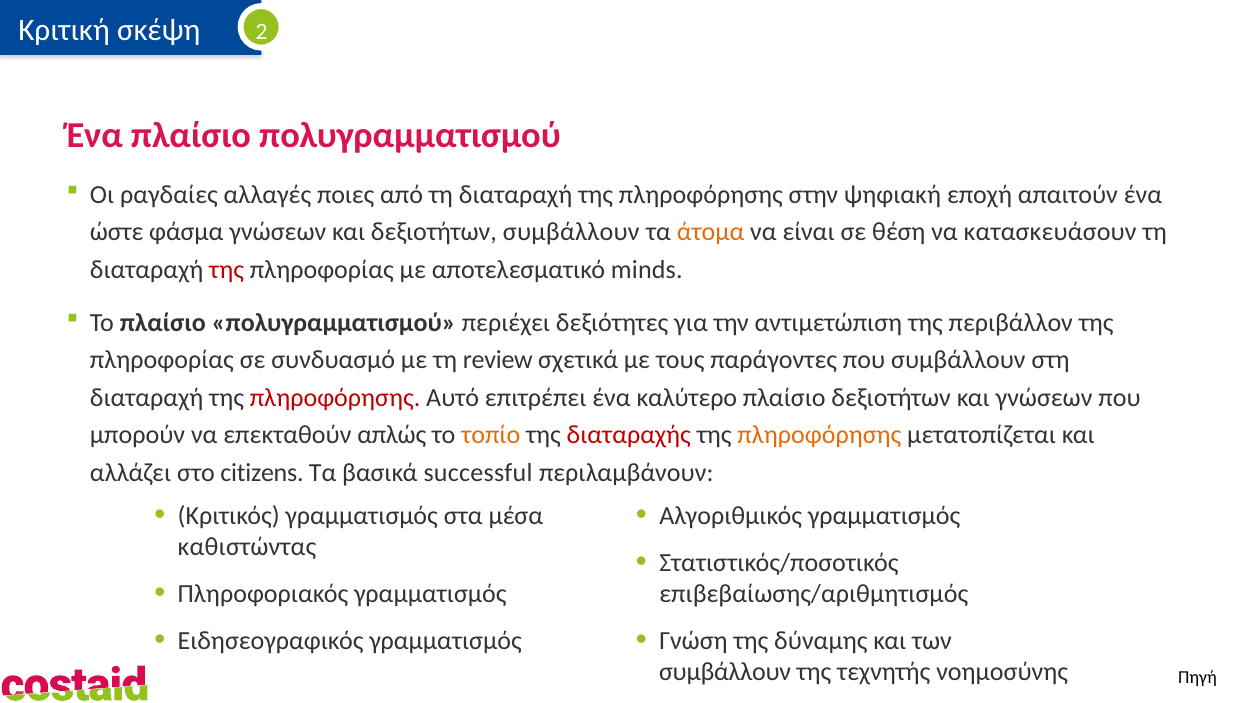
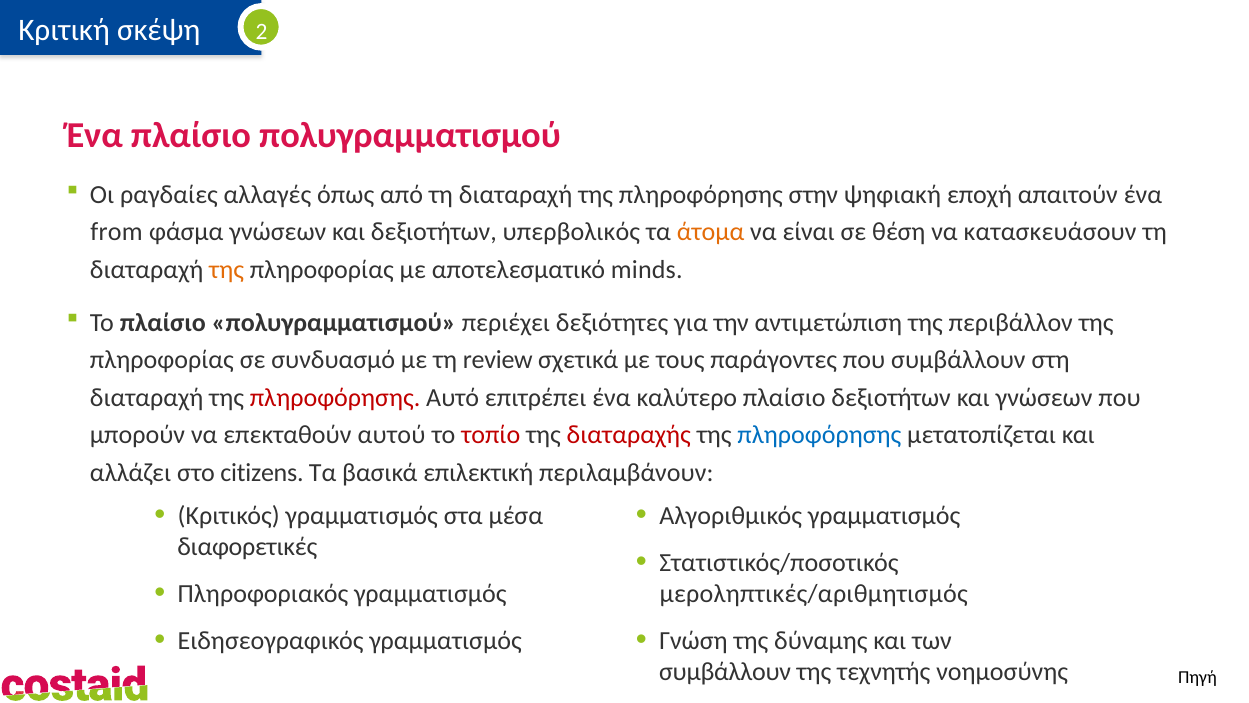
ποιες: ποιες -> όπως
ώστε: ώστε -> from
δεξιοτήτων συμβάλλουν: συμβάλλουν -> υπερβολικός
της at (227, 270) colour: red -> orange
απλώς: απλώς -> αυτού
τοπίο colour: orange -> red
πληροφόρησης at (819, 435) colour: orange -> blue
successful: successful -> επιλεκτική
καθιστώντας: καθιστώντας -> διαφορετικές
επιβεβαίωσης/αριθμητισμός: επιβεβαίωσης/αριθμητισμός -> μεροληπτικές/αριθμητισμός
